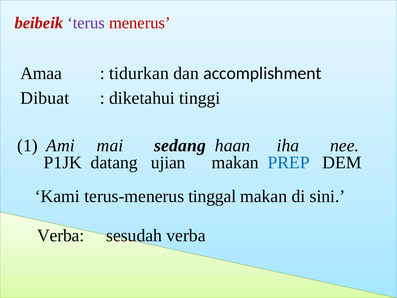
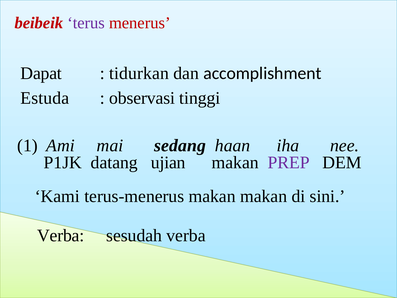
Amaa: Amaa -> Dapat
Dibuat: Dibuat -> Estuda
diketahui: diketahui -> observasi
PREP colour: blue -> purple
terus-menerus tinggal: tinggal -> makan
